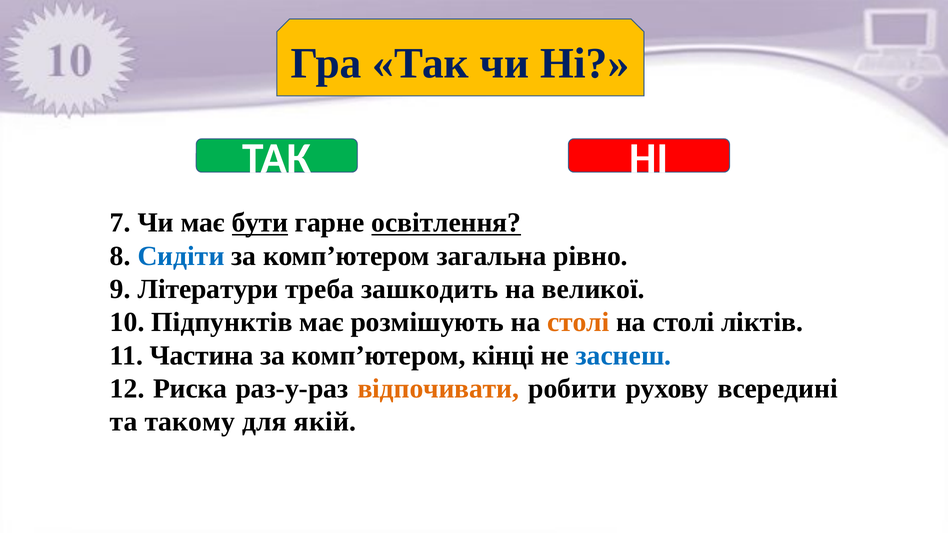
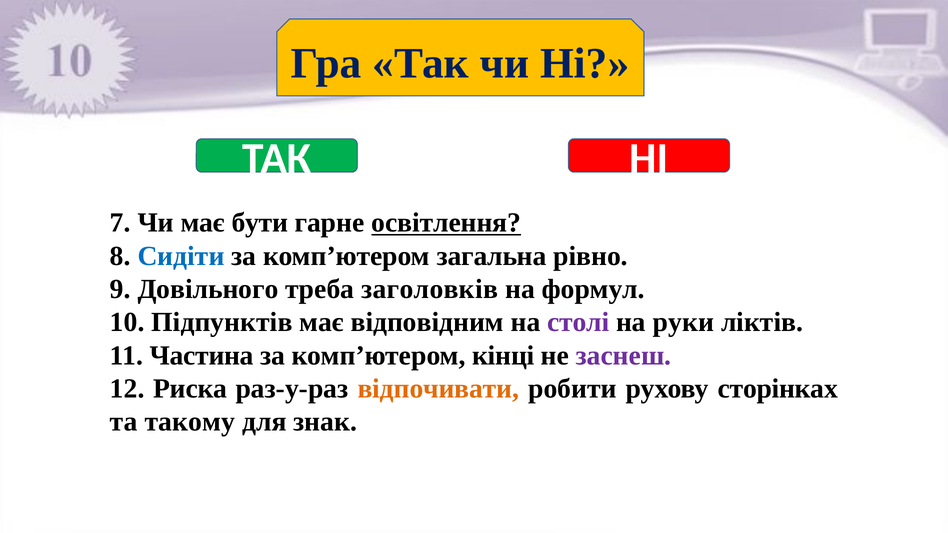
бути underline: present -> none
Літератури: Літератури -> Довільного
зашкодить: зашкодить -> заголовків
великої: великої -> формул
розмішують: розмішують -> відповідним
столі at (578, 322) colour: orange -> purple
столі at (684, 322): столі -> руки
заснеш colour: blue -> purple
всередині: всередині -> сторінках
якій: якій -> знак
